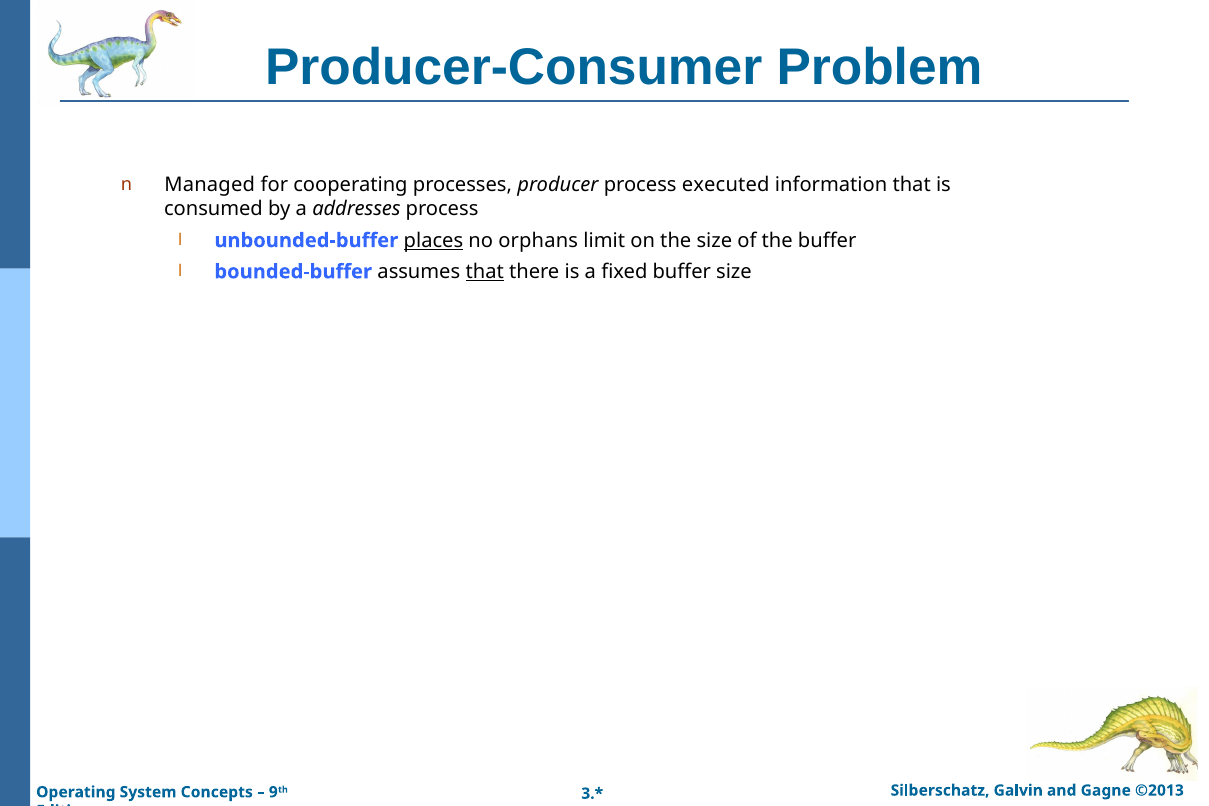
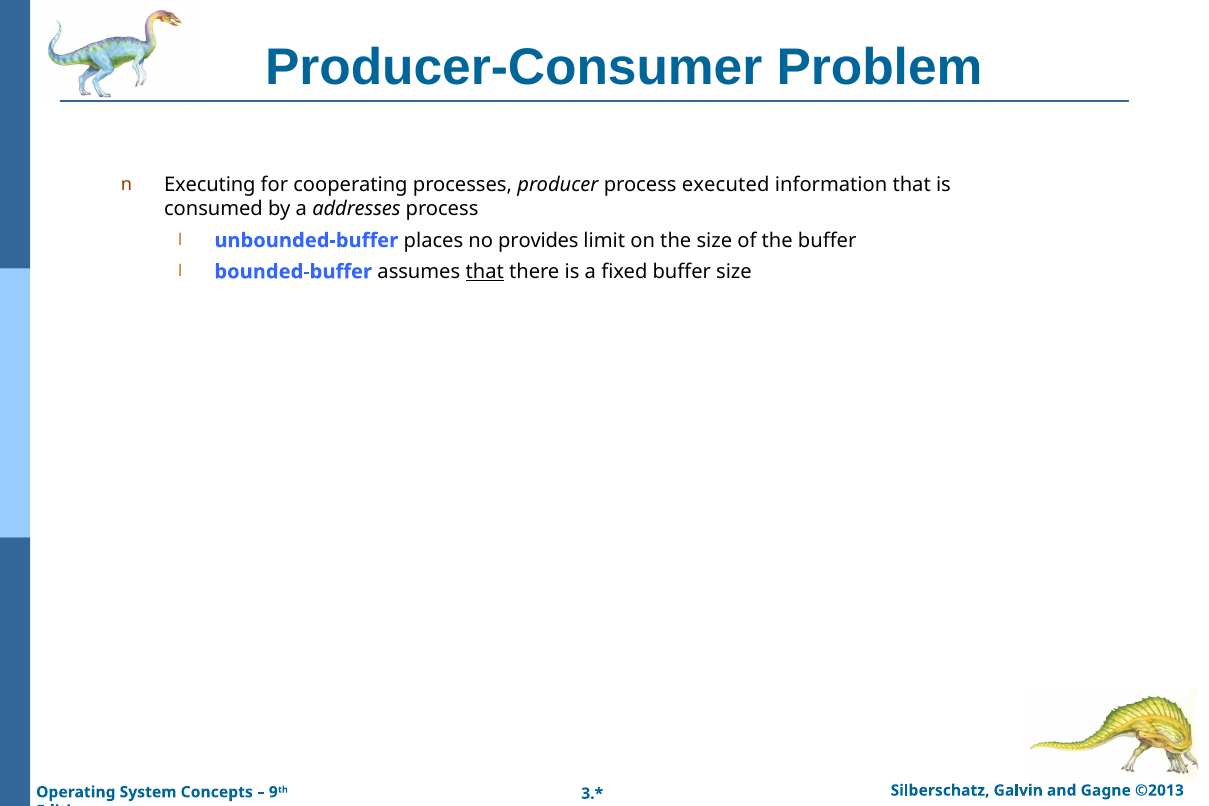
Managed: Managed -> Executing
places underline: present -> none
orphans: orphans -> provides
